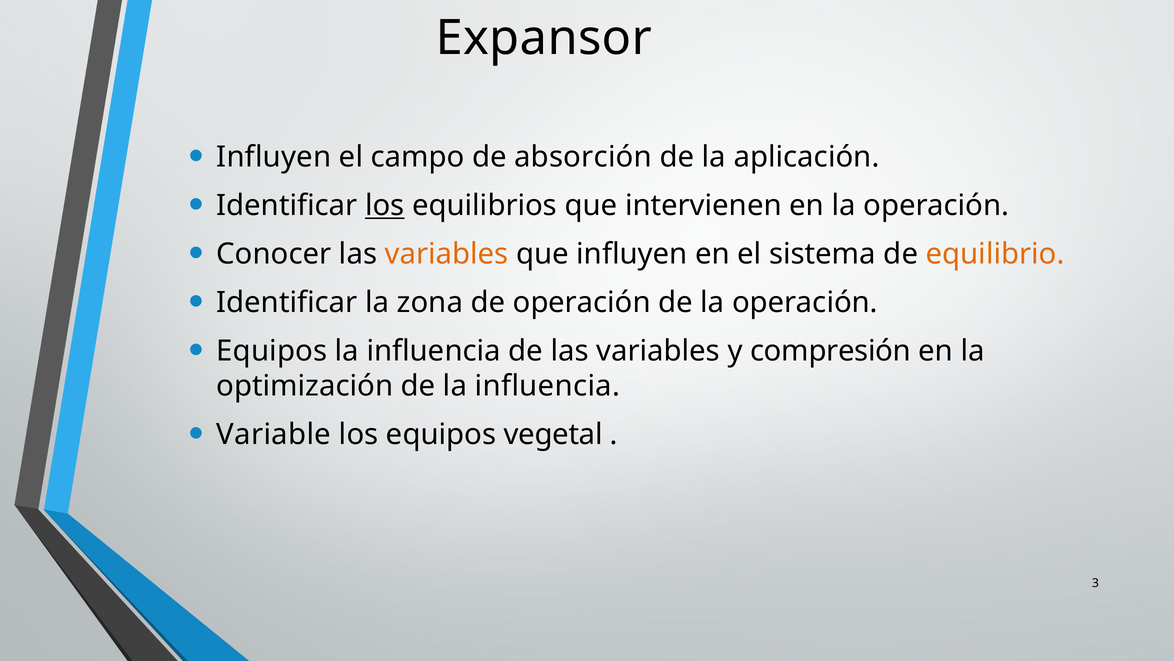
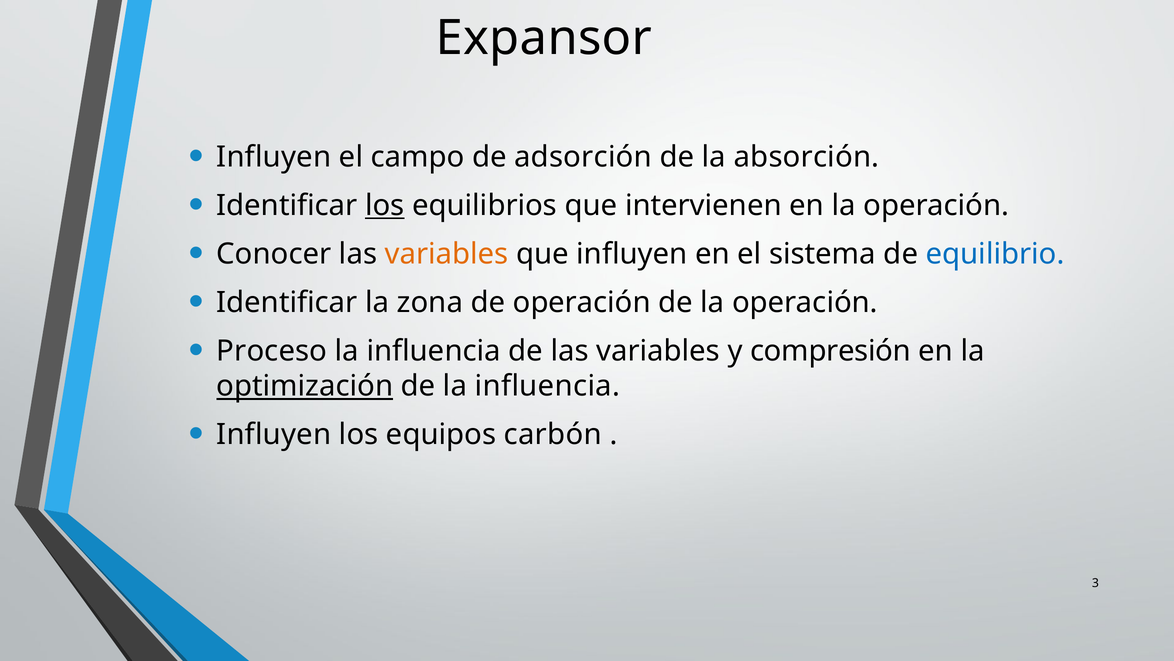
absorción: absorción -> adsorción
aplicación: aplicación -> absorción
equilibrio colour: orange -> blue
Equipos at (272, 351): Equipos -> Proceso
optimización underline: none -> present
Variable at (274, 434): Variable -> Influyen
vegetal: vegetal -> carbón
